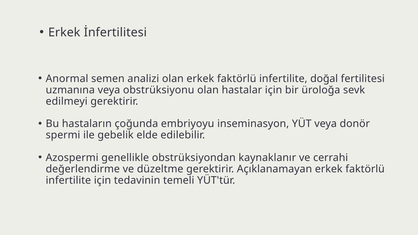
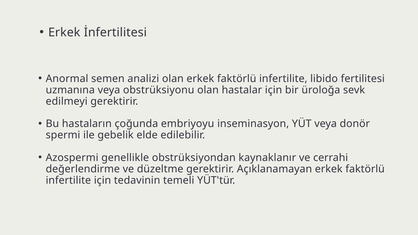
doğal: doğal -> libido
